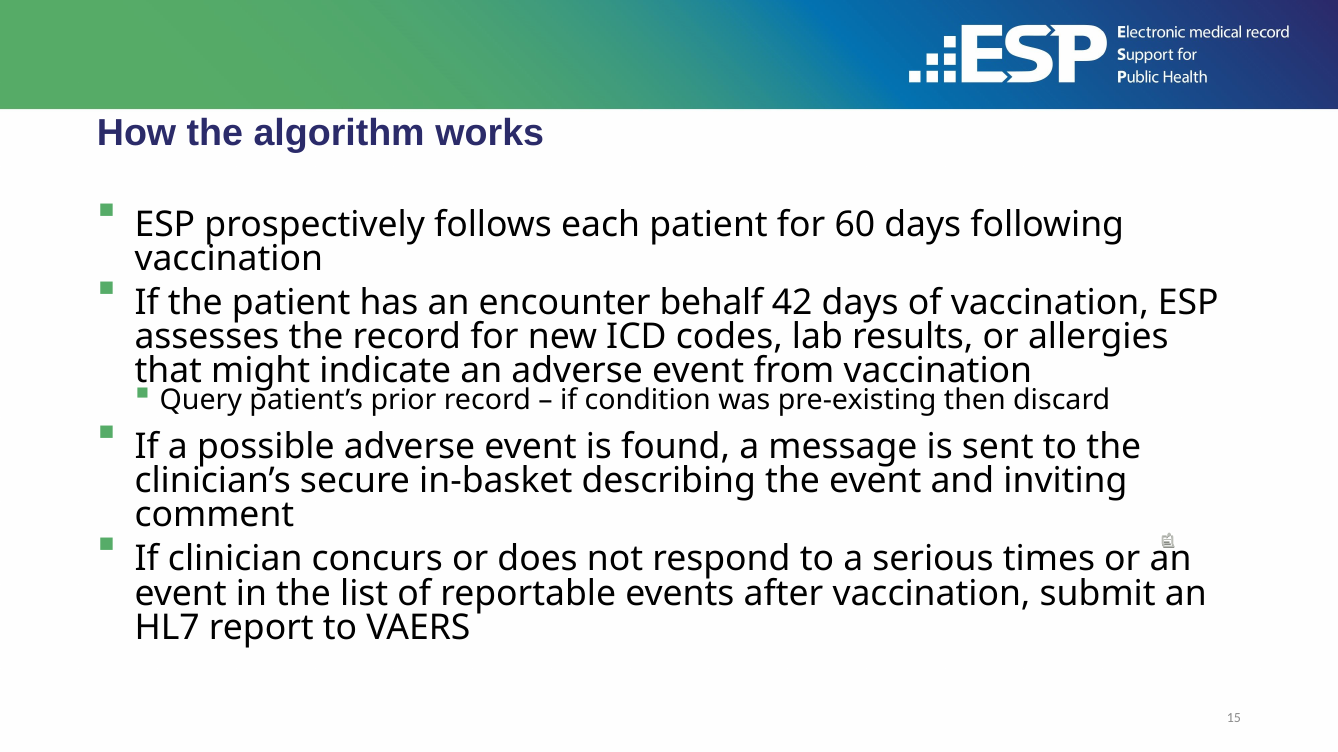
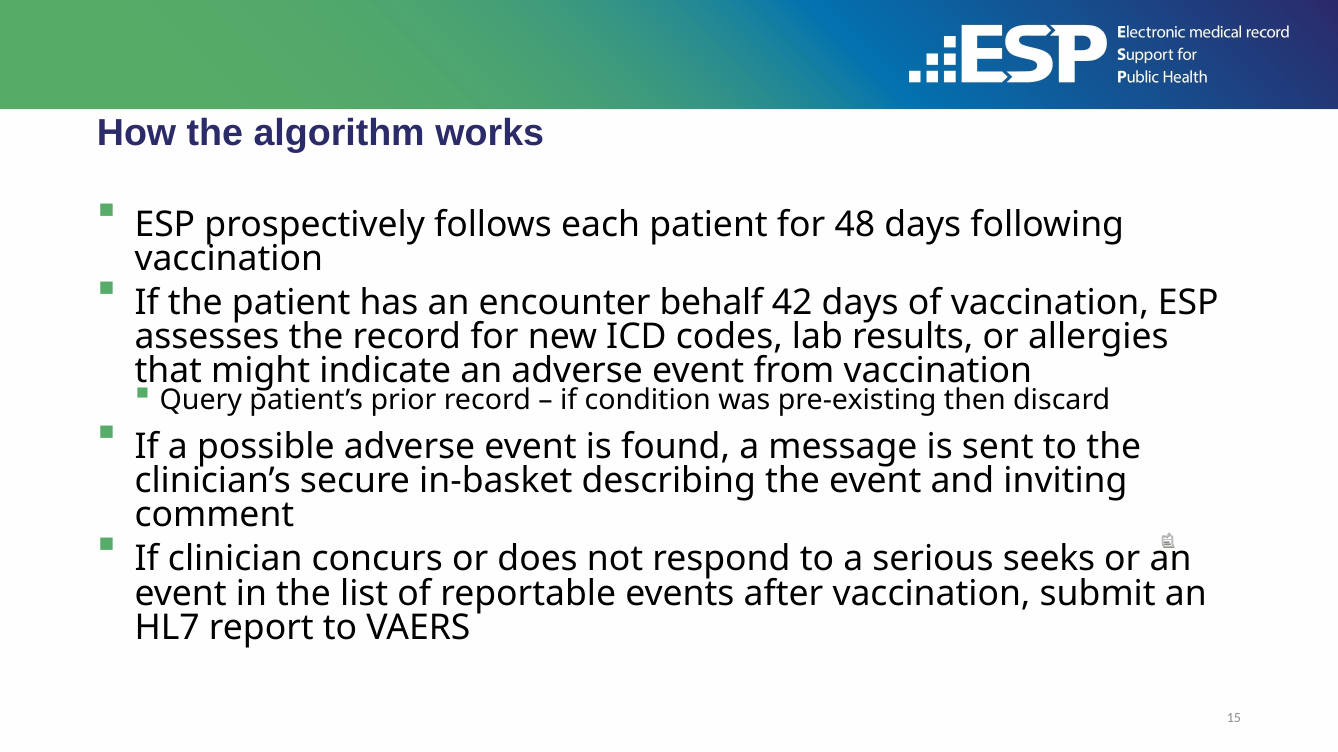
60: 60 -> 48
times: times -> seeks
